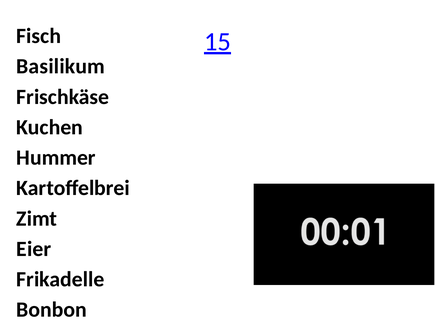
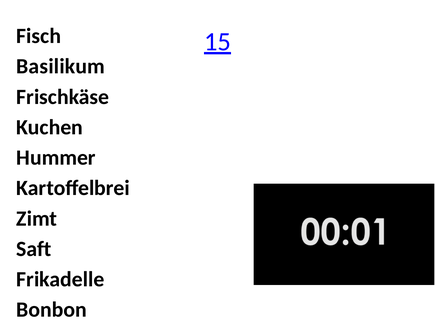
Eier: Eier -> Saft
